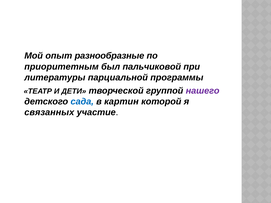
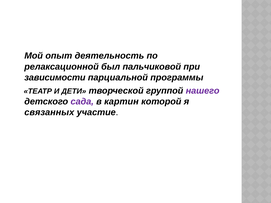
разнообразные: разнообразные -> деятельность
приоритетным: приоритетным -> релаксационной
литературы: литературы -> зависимости
сада colour: blue -> purple
